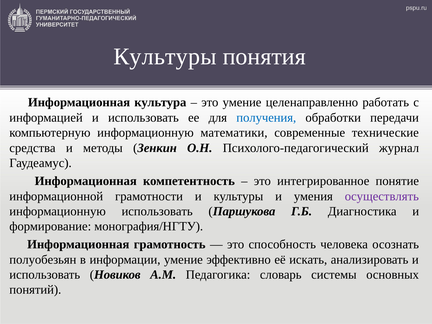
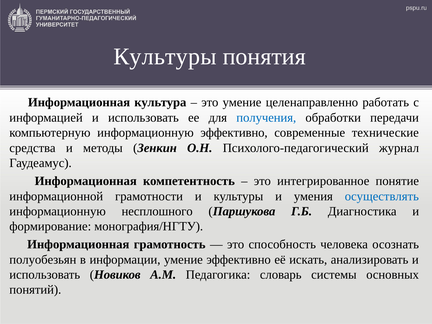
информационную математики: математики -> эффективно
осуществлять colour: purple -> blue
информационную использовать: использовать -> несплошного
